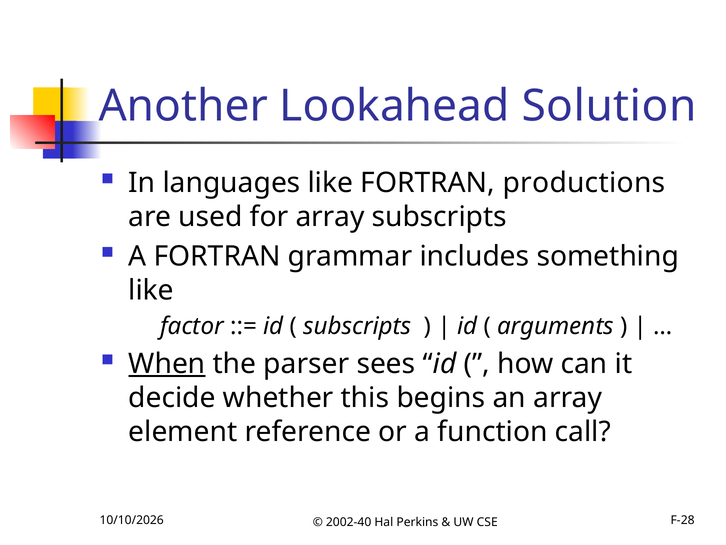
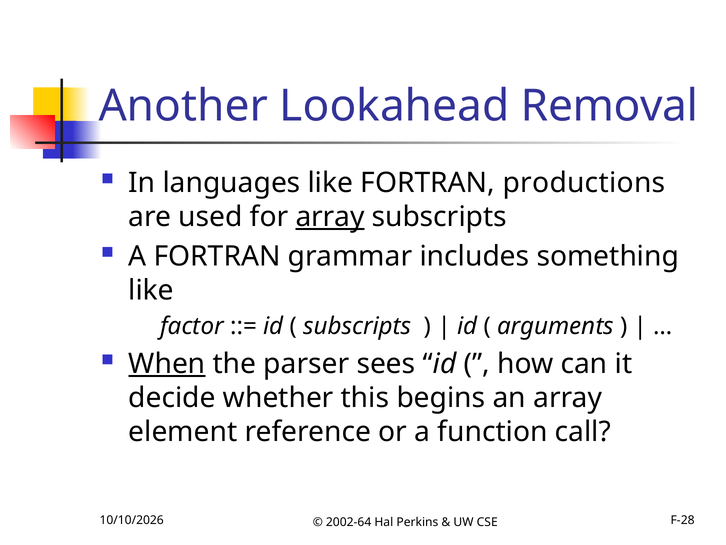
Solution: Solution -> Removal
array at (330, 217) underline: none -> present
2002-40: 2002-40 -> 2002-64
